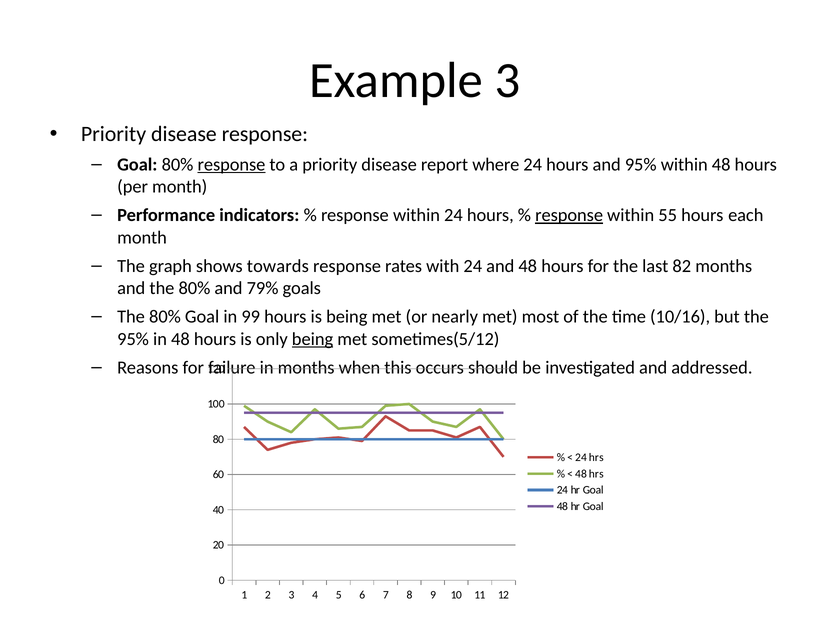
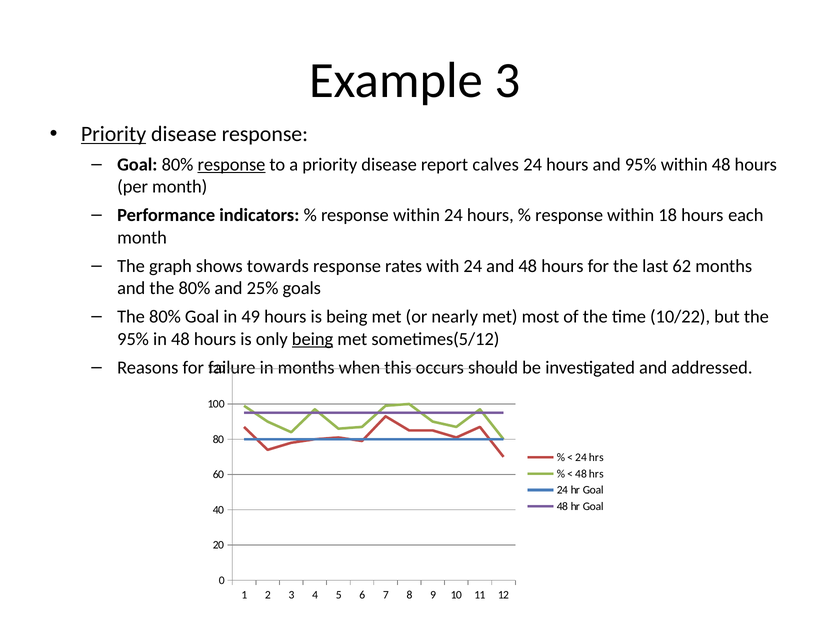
Priority at (114, 134) underline: none -> present
where: where -> calves
response at (569, 215) underline: present -> none
55: 55 -> 18
82: 82 -> 62
79%: 79% -> 25%
99: 99 -> 49
10/16: 10/16 -> 10/22
